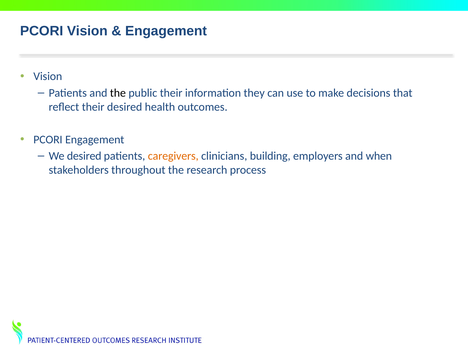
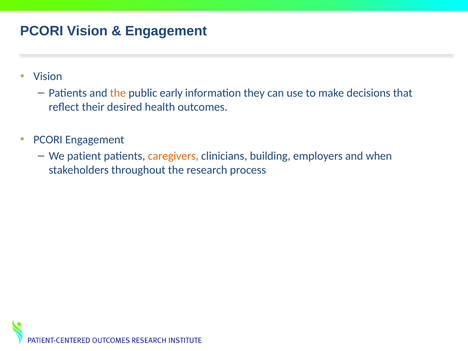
the at (118, 93) colour: black -> orange
public their: their -> early
We desired: desired -> patient
